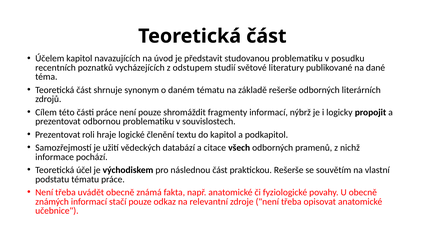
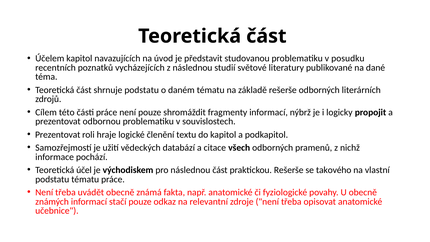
z odstupem: odstupem -> následnou
shrnuje synonym: synonym -> podstatu
souvětím: souvětím -> takového
